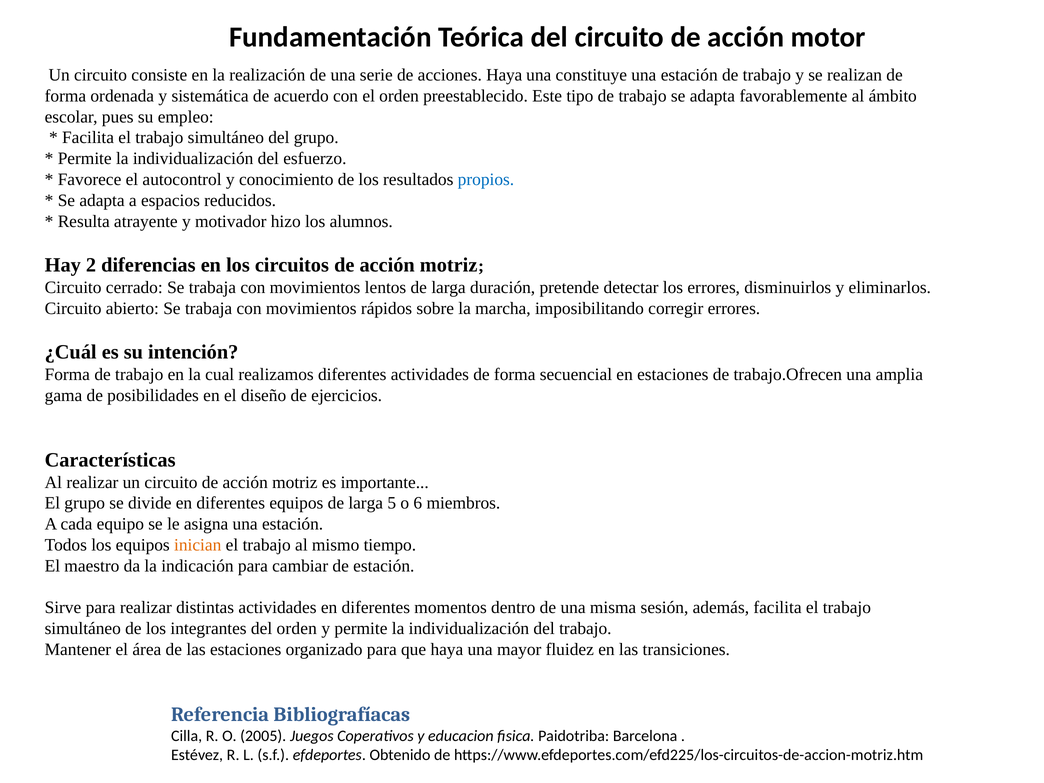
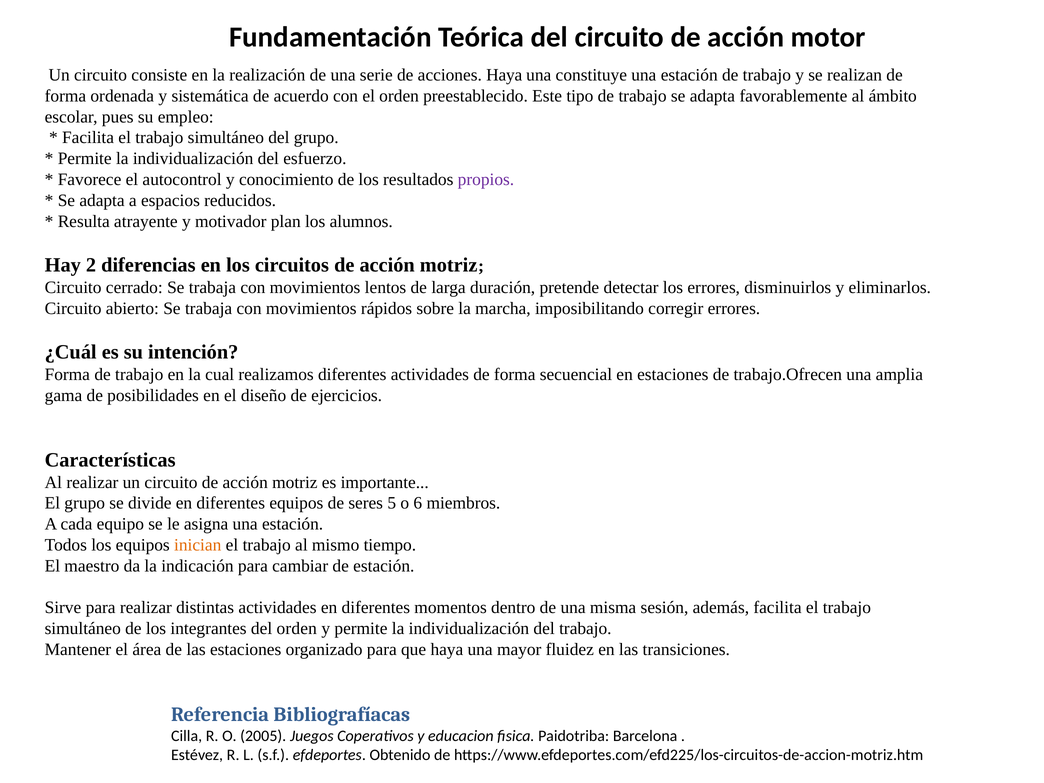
propios colour: blue -> purple
hizo: hizo -> plan
equipos de larga: larga -> seres
